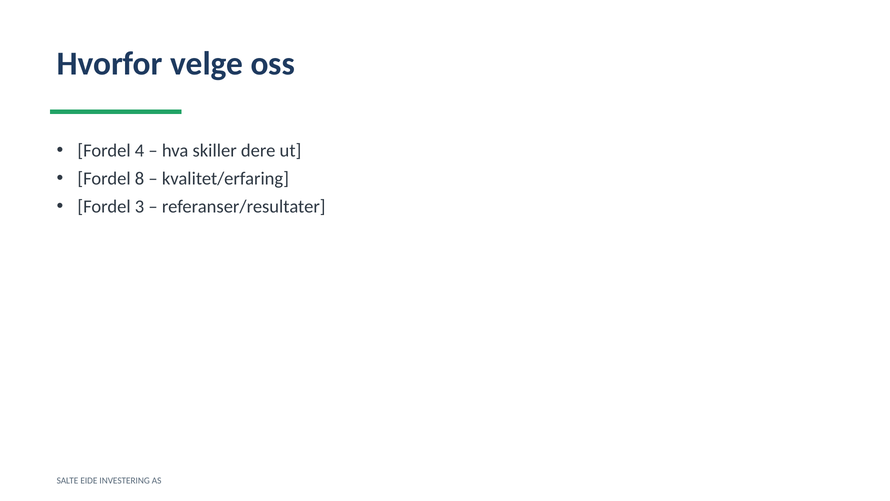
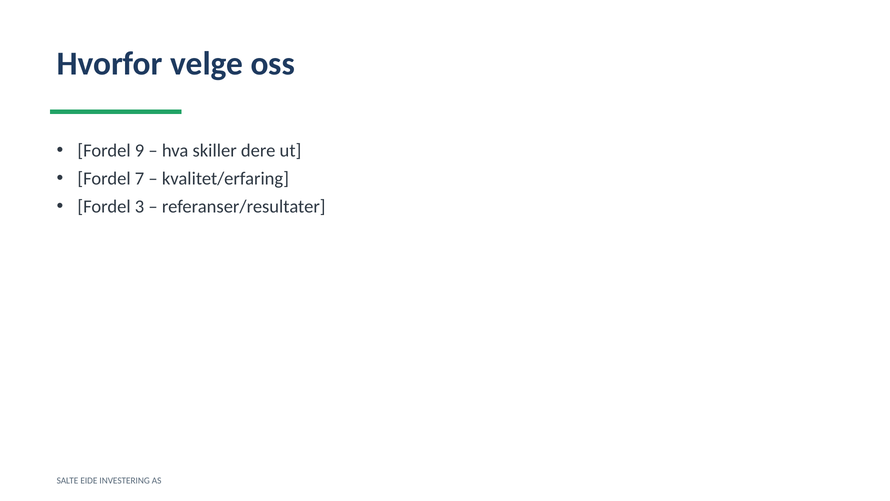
4: 4 -> 9
8: 8 -> 7
